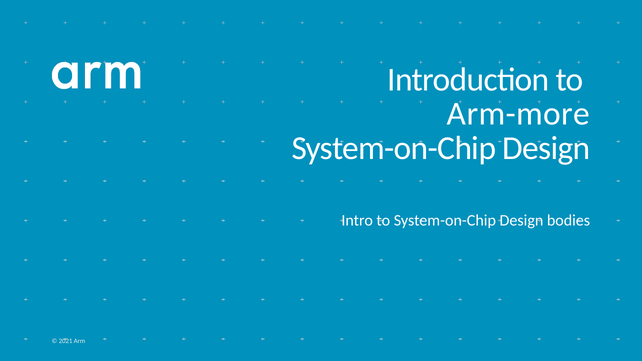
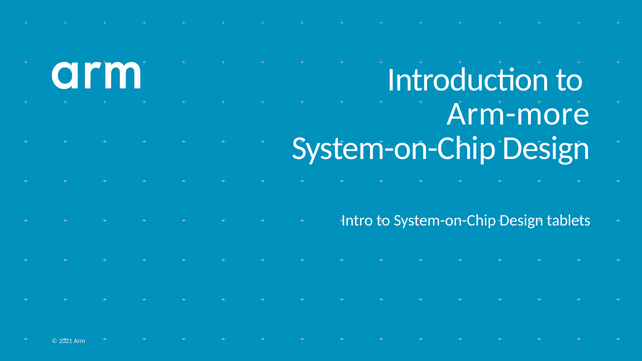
bodies: bodies -> tablets
